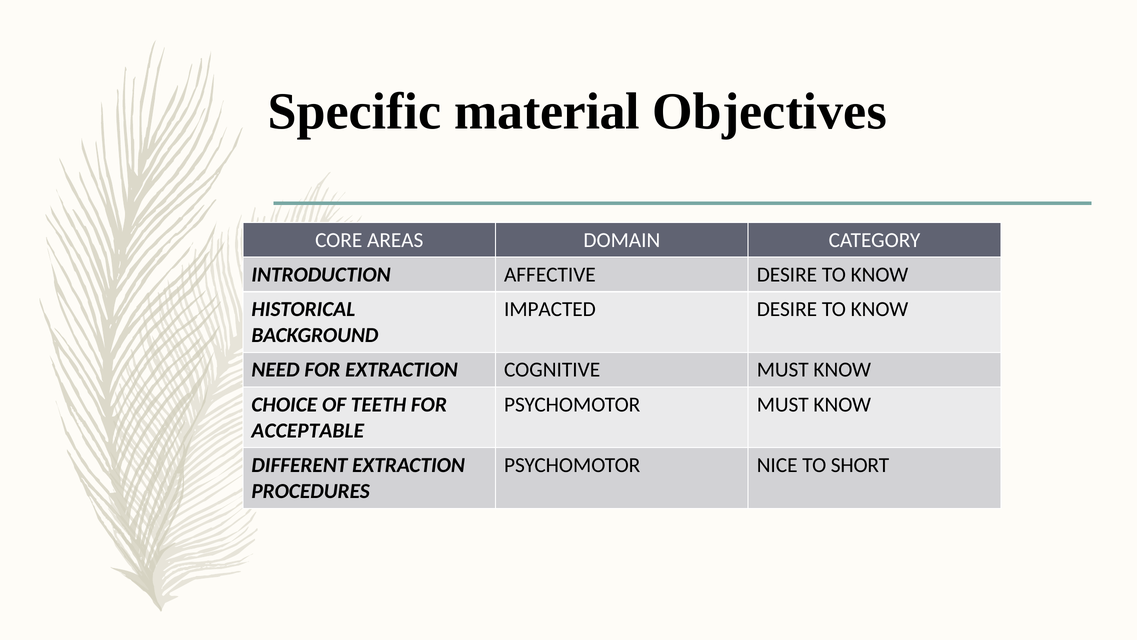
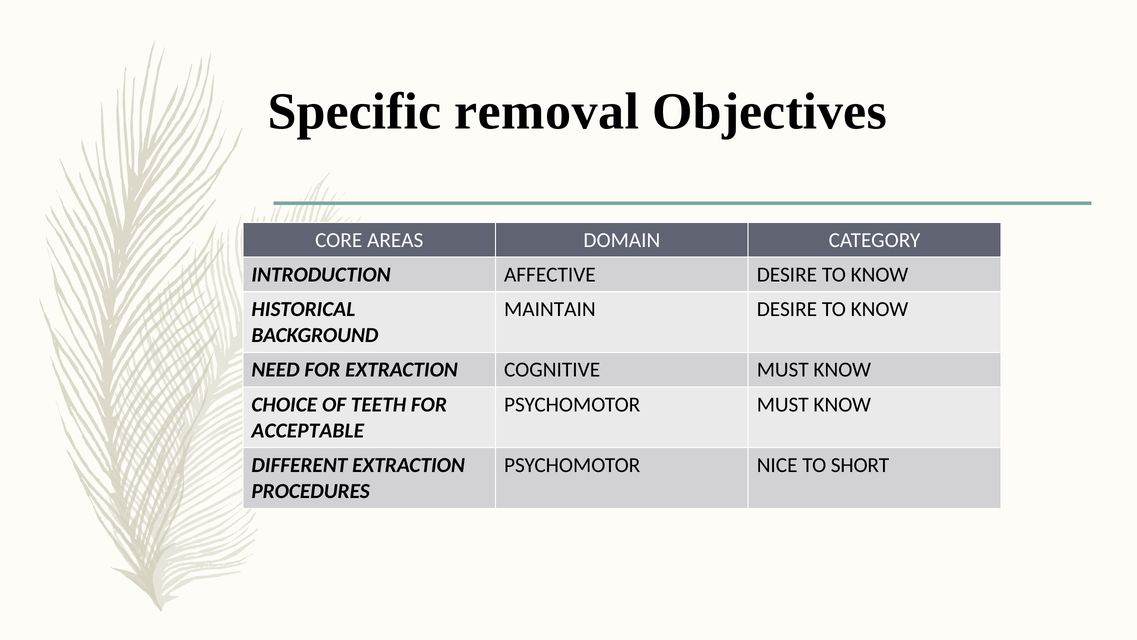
material: material -> removal
IMPACTED: IMPACTED -> MAINTAIN
